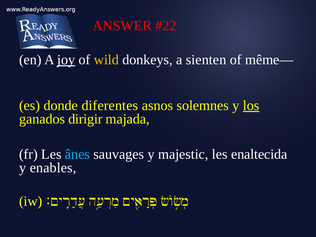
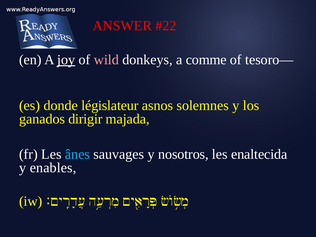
wild colour: yellow -> pink
sienten: sienten -> comme
même—: même— -> tesoro—
diferentes: diferentes -> législateur
los underline: present -> none
majestic: majestic -> nosotros
